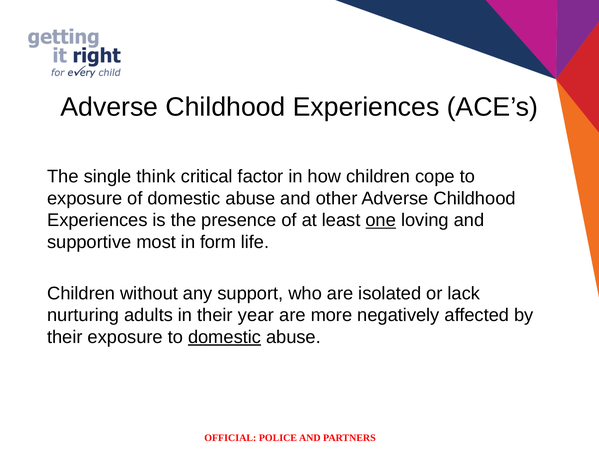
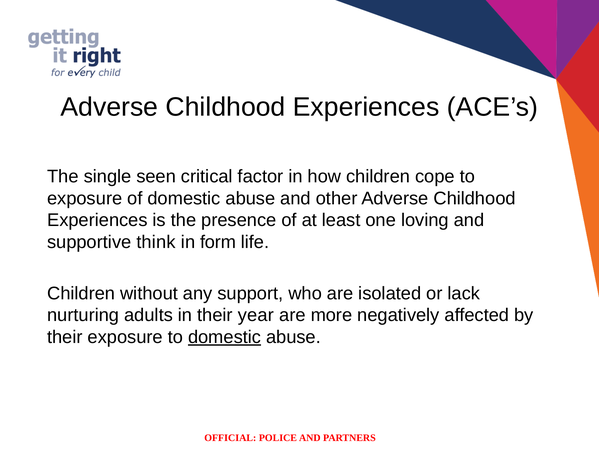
think: think -> seen
one underline: present -> none
most: most -> think
